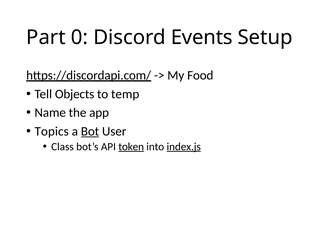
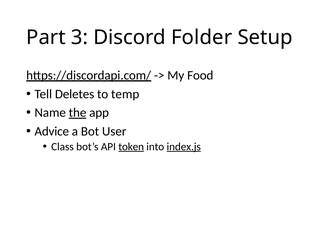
0: 0 -> 3
Events: Events -> Folder
Objects: Objects -> Deletes
the underline: none -> present
Topics: Topics -> Advice
Bot underline: present -> none
